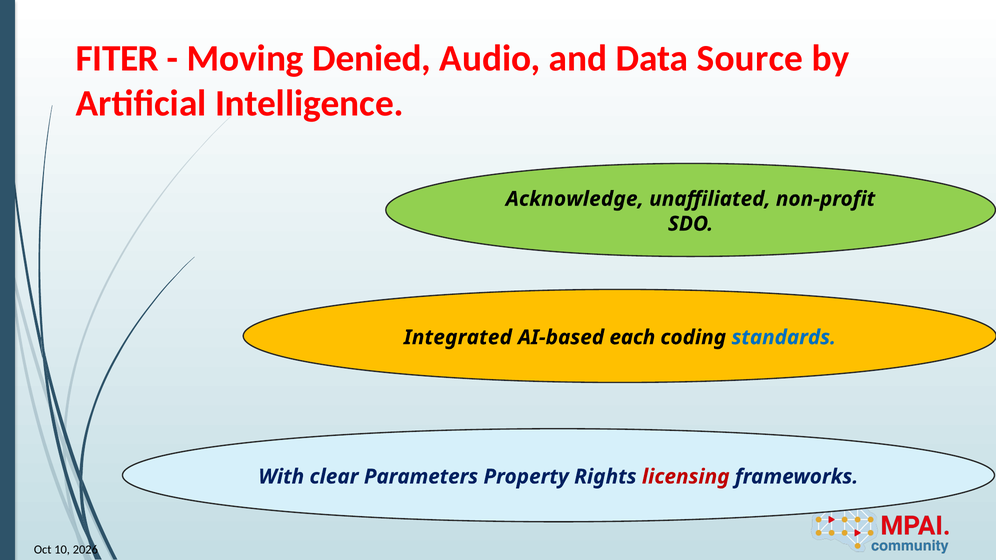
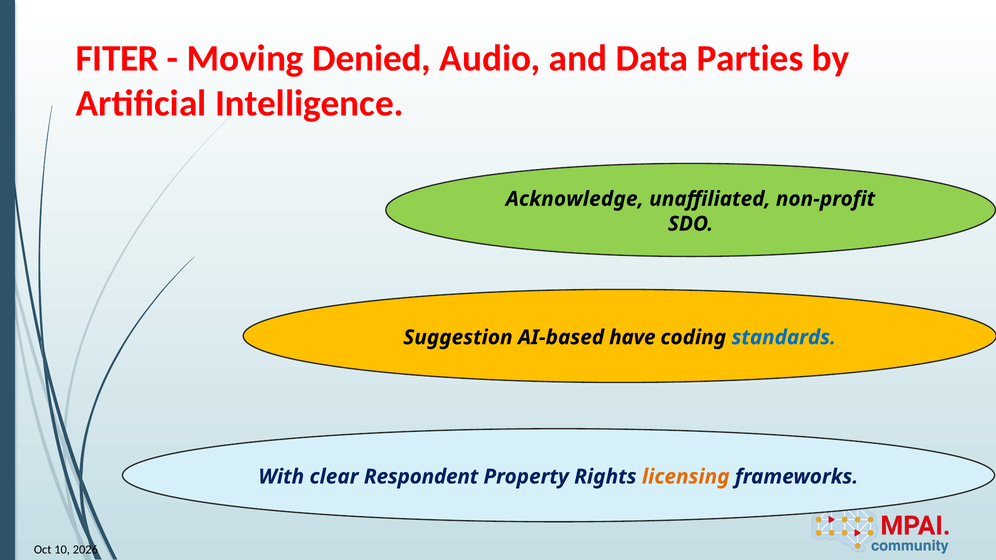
Source: Source -> Parties
Integrated: Integrated -> Suggestion
each: each -> have
Parameters: Parameters -> Respondent
licensing colour: red -> orange
